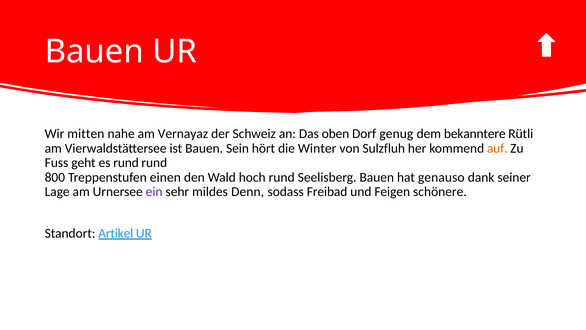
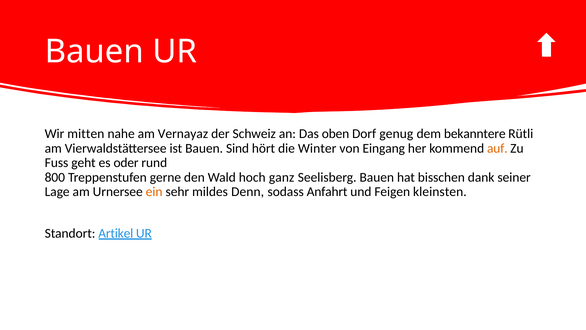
Sein: Sein -> Sind
Sulzfluh: Sulzfluh -> Eingang
es rund: rund -> oder
einen: einen -> gerne
hoch rund: rund -> ganz
genauso: genauso -> bisschen
ein colour: purple -> orange
Freibad: Freibad -> Anfahrt
schönere: schönere -> kleinsten
